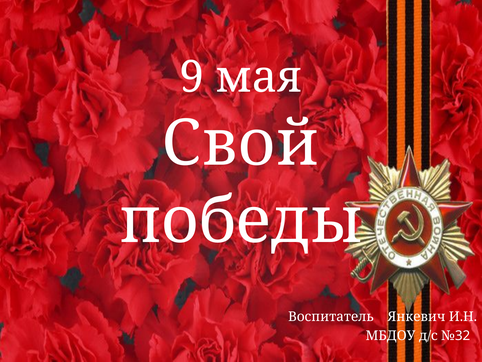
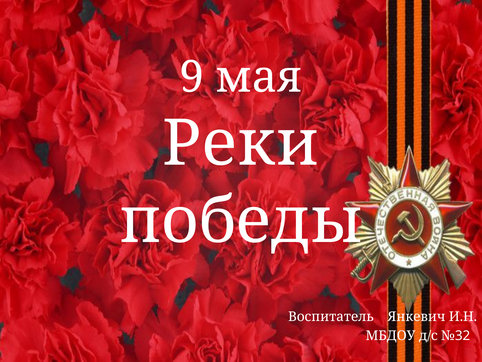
Свой: Свой -> Реки
